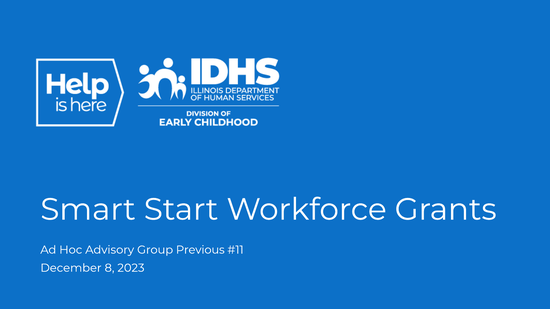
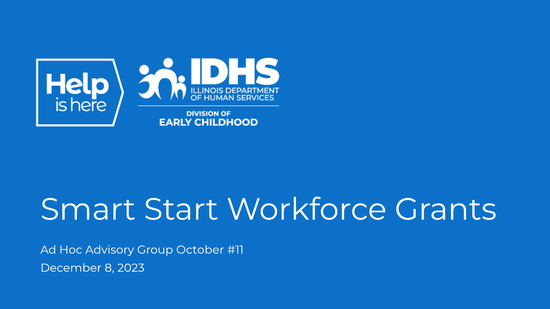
Previous: Previous -> October
